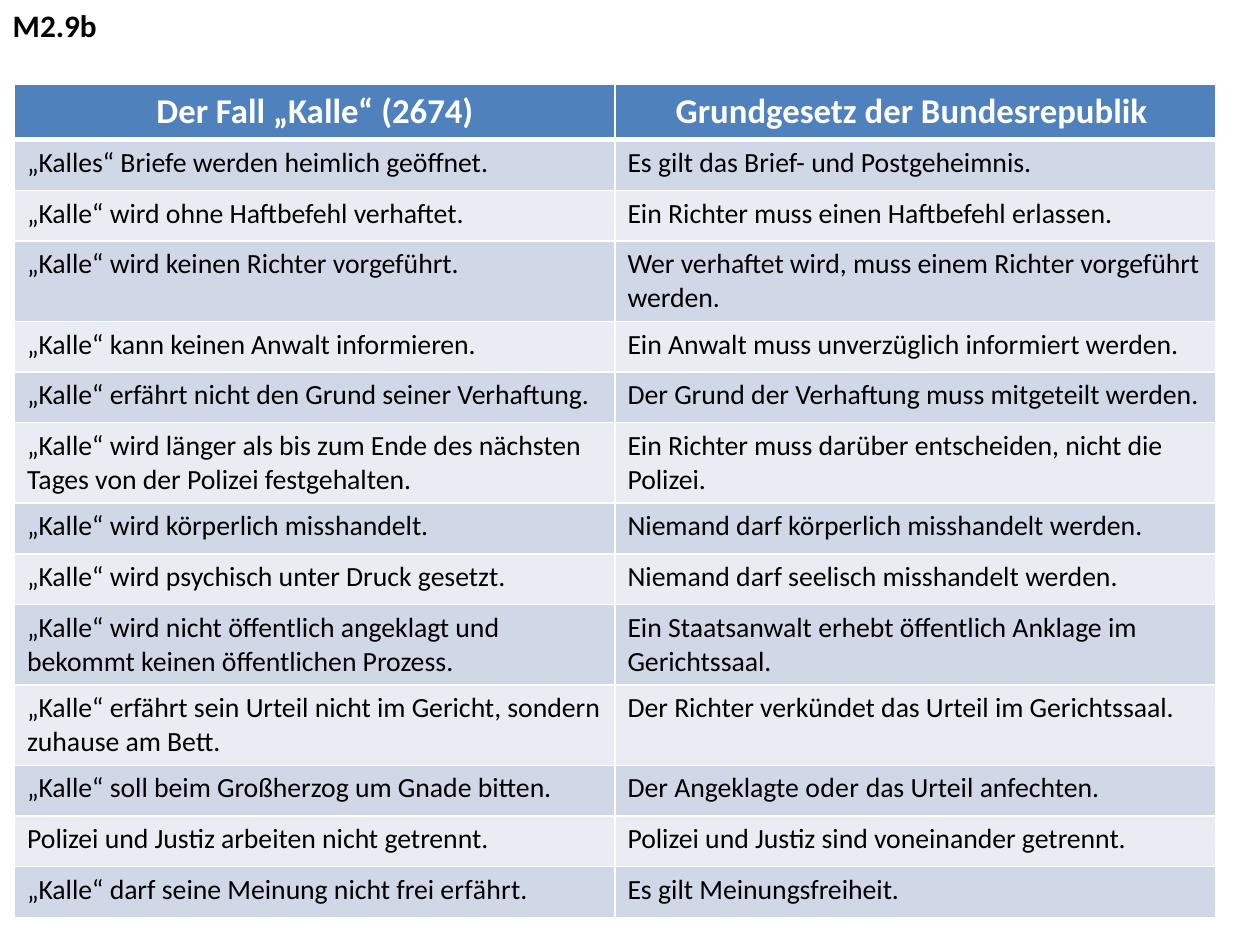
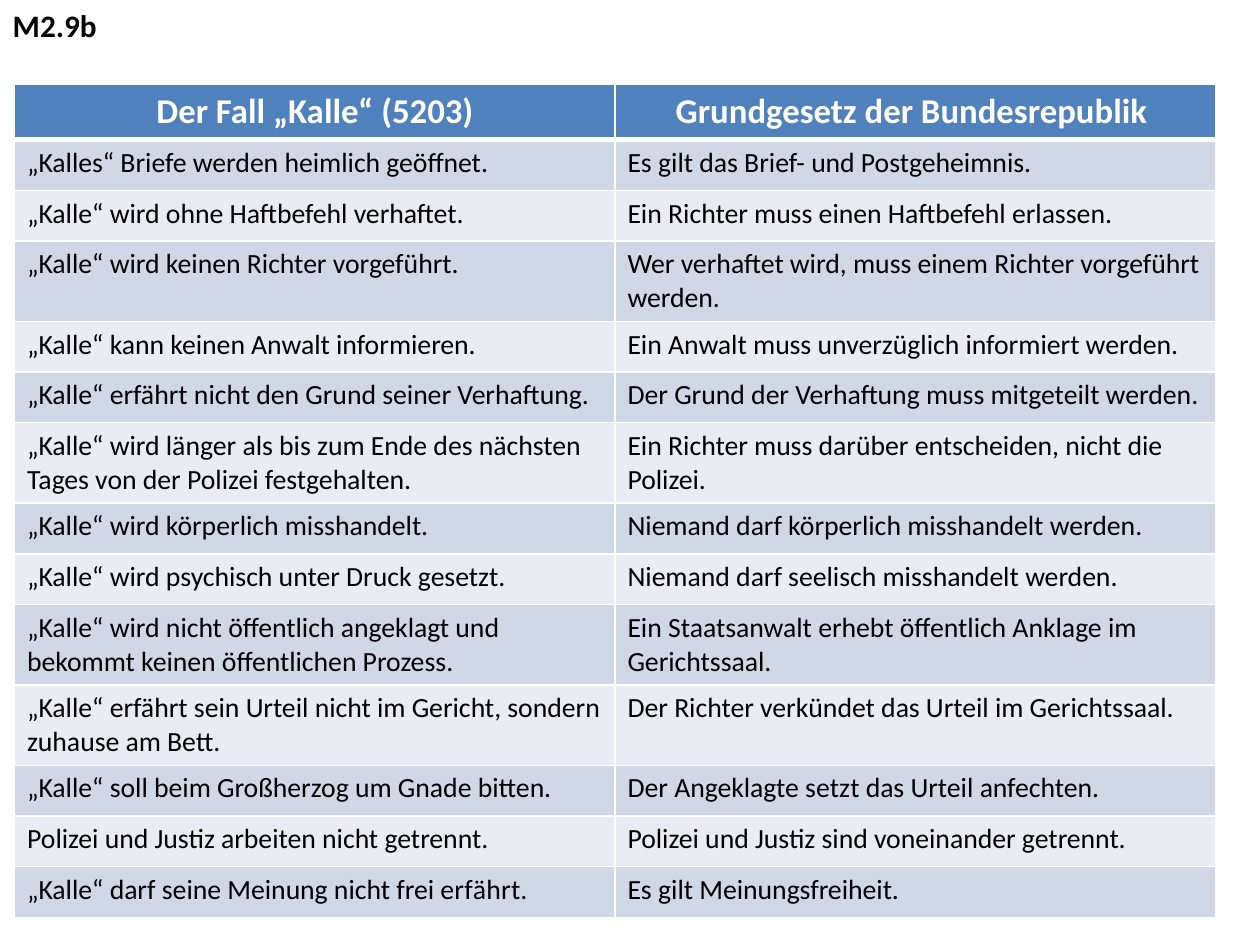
2674: 2674 -> 5203
oder: oder -> setzt
